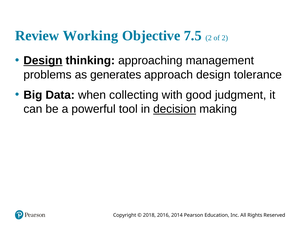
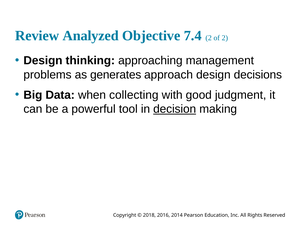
Working: Working -> Analyzed
7.5: 7.5 -> 7.4
Design at (43, 61) underline: present -> none
tolerance: tolerance -> decisions
